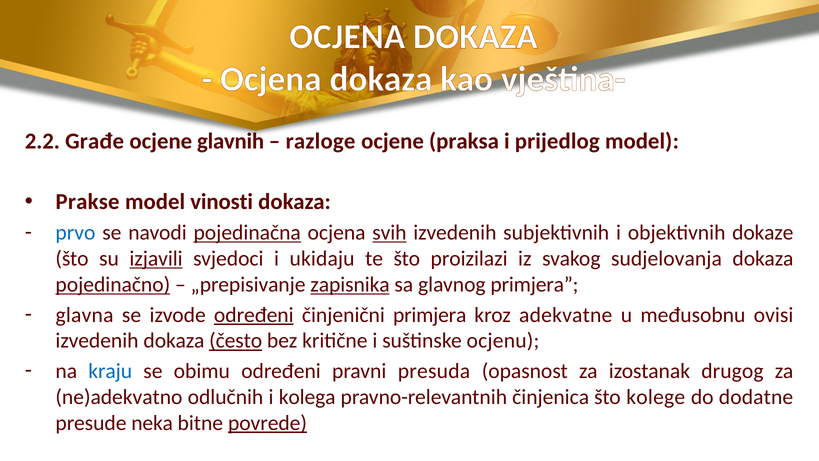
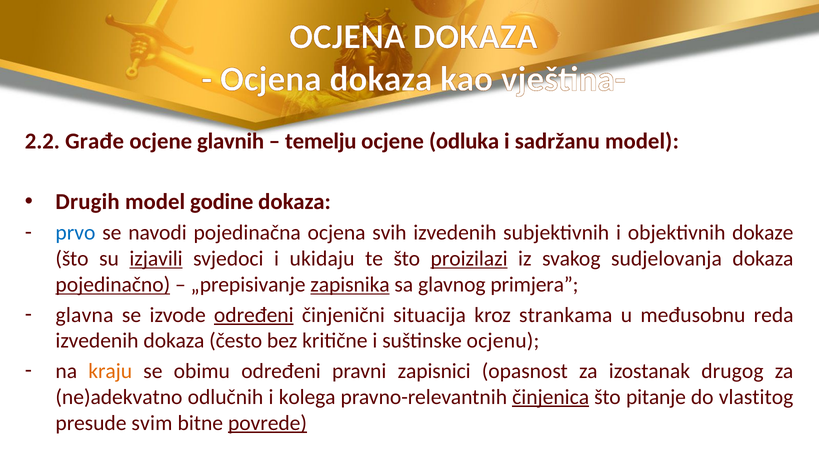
razloge: razloge -> temelju
praksa: praksa -> odluka
prijedlog: prijedlog -> sadržanu
Prakse: Prakse -> Drugih
vinosti: vinosti -> godine
pojedinačna underline: present -> none
svih underline: present -> none
proizilazi underline: none -> present
činjenični primjera: primjera -> situacija
adekvatne: adekvatne -> strankama
ovisi: ovisi -> reda
često underline: present -> none
kraju colour: blue -> orange
presuda: presuda -> zapisnici
činjenica underline: none -> present
kolege: kolege -> pitanje
dodatne: dodatne -> vlastitog
neka: neka -> svim
